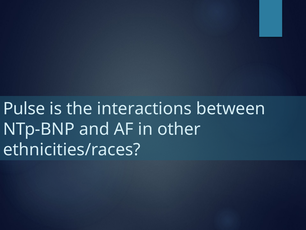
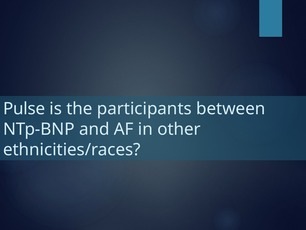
interactions: interactions -> participants
